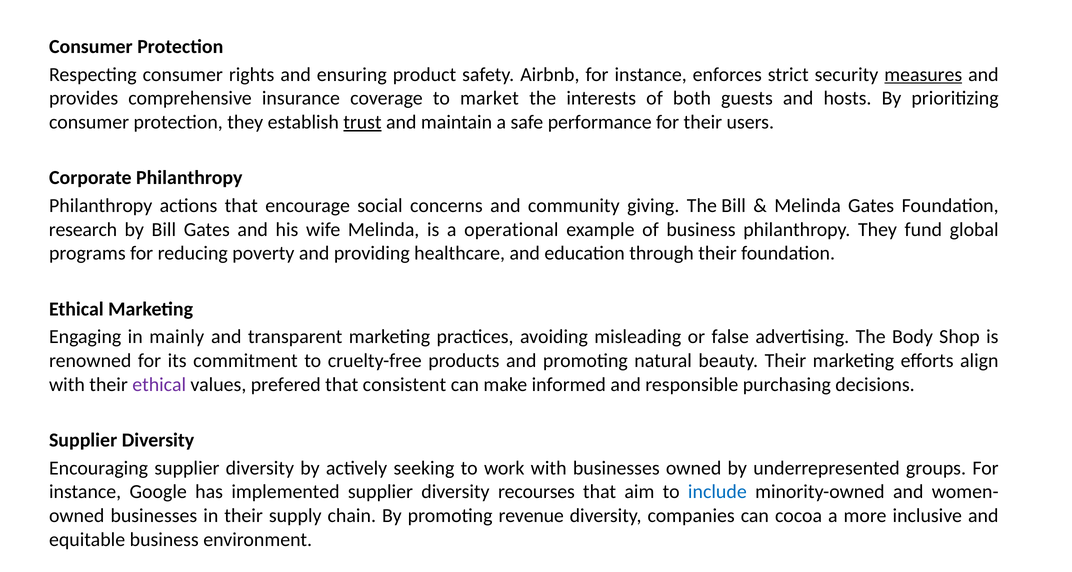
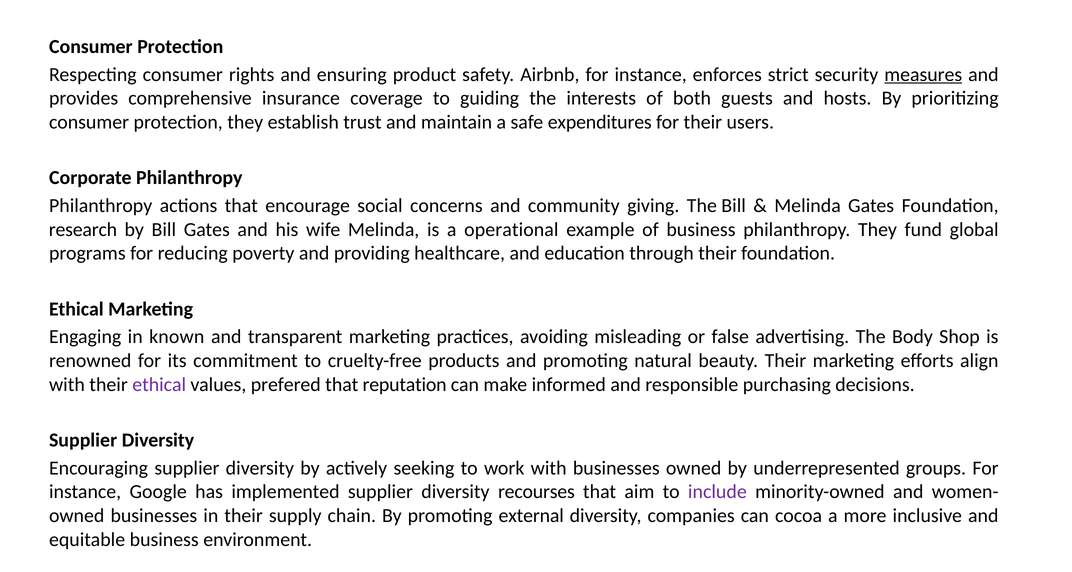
market: market -> guiding
trust underline: present -> none
performance: performance -> expenditures
mainly: mainly -> known
consistent: consistent -> reputation
include colour: blue -> purple
revenue: revenue -> external
